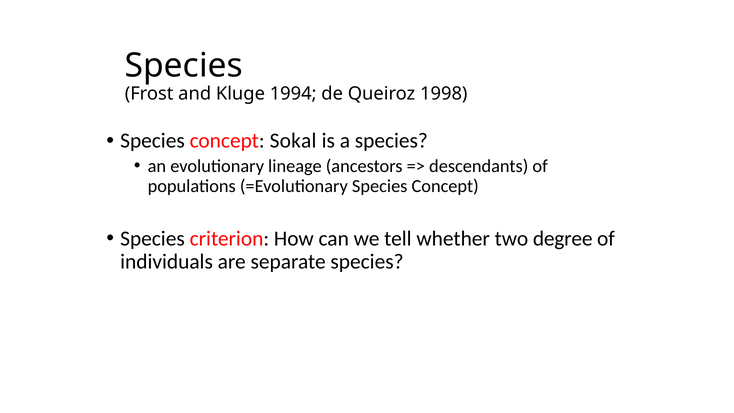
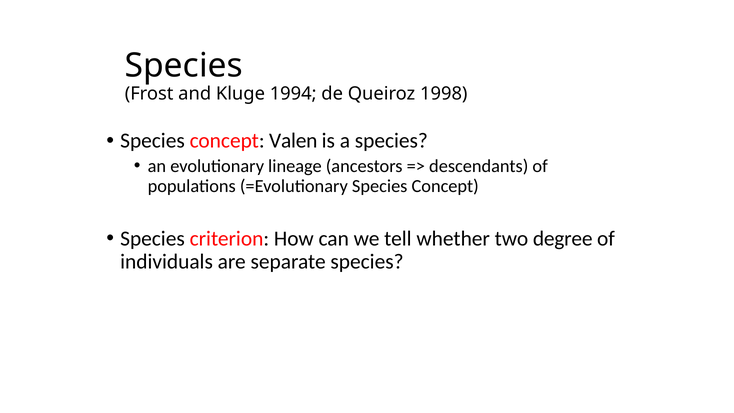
Sokal: Sokal -> Valen
